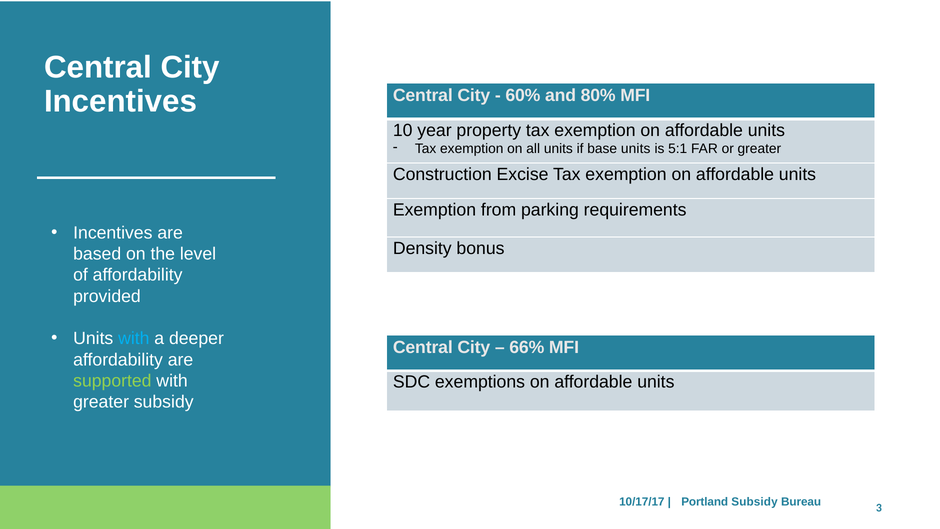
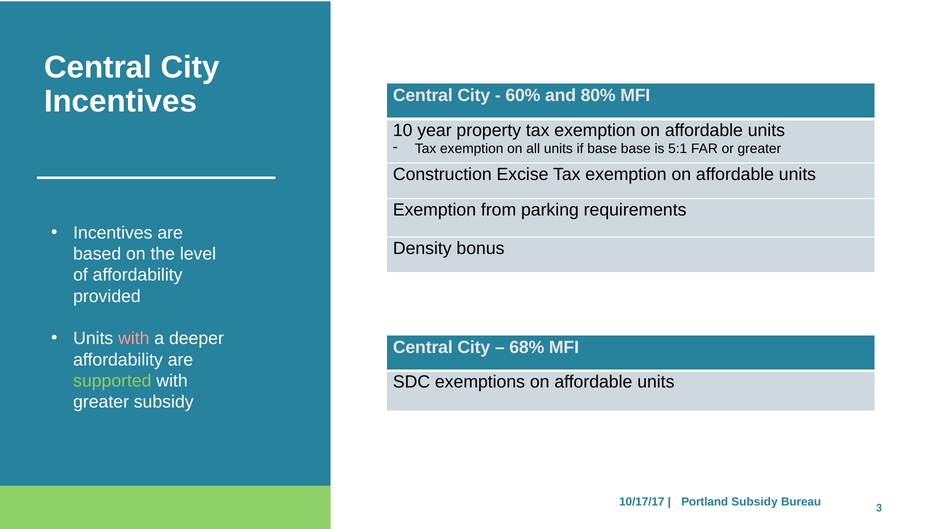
base units: units -> base
with at (134, 338) colour: light blue -> pink
66%: 66% -> 68%
